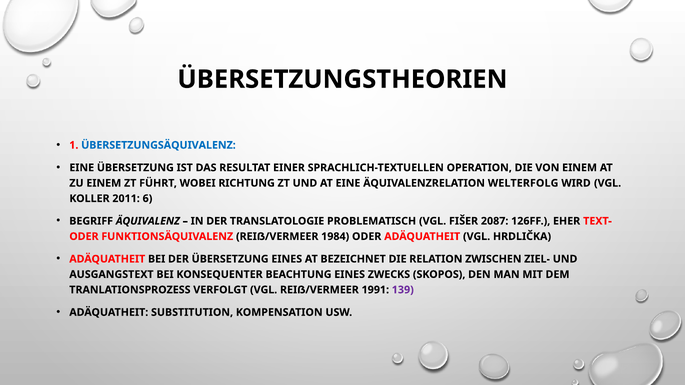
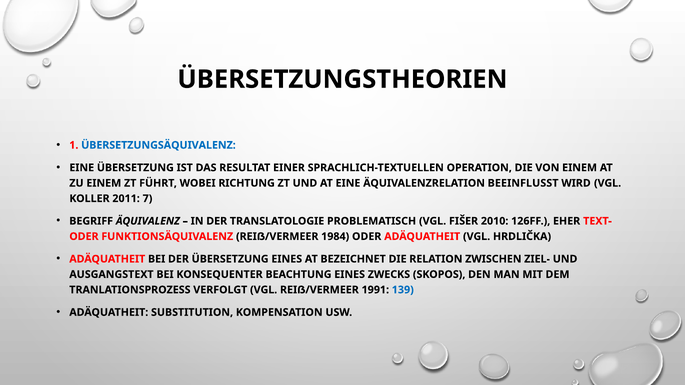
WELTERFOLG: WELTERFOLG -> BEEINFLUSST
6: 6 -> 7
2087: 2087 -> 2010
139 colour: purple -> blue
